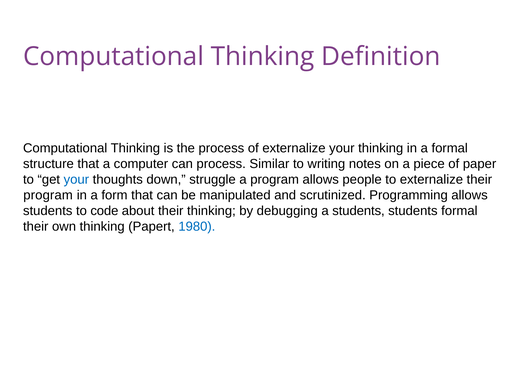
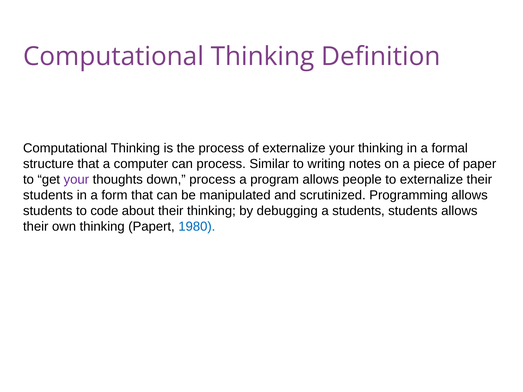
your at (76, 180) colour: blue -> purple
down struggle: struggle -> process
program at (48, 195): program -> students
students formal: formal -> allows
